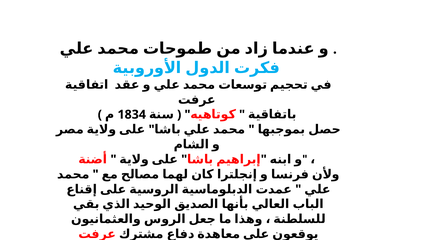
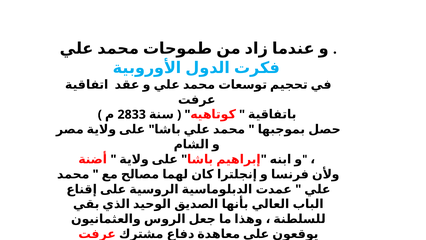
1834: 1834 -> 2833
